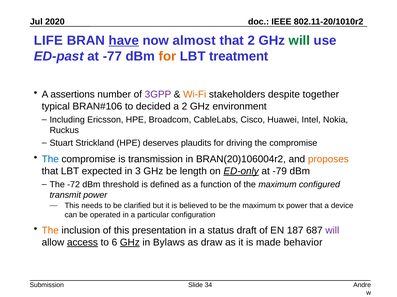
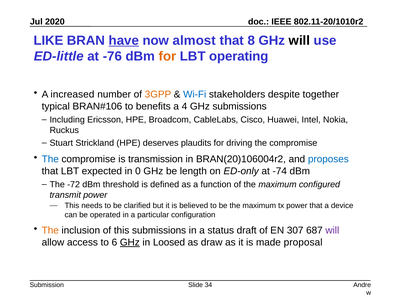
LIFE: LIFE -> LIKE
that 2: 2 -> 8
will at (299, 41) colour: green -> black
ED-past: ED-past -> ED-little
-77: -77 -> -76
treatment: treatment -> operating
assertions: assertions -> increased
3GPP colour: purple -> orange
Wi-Fi colour: orange -> blue
decided: decided -> benefits
a 2: 2 -> 4
GHz environment: environment -> submissions
proposes colour: orange -> blue
3: 3 -> 0
ED-only underline: present -> none
-79: -79 -> -74
this presentation: presentation -> submissions
187: 187 -> 307
access underline: present -> none
Bylaws: Bylaws -> Loosed
behavior: behavior -> proposal
